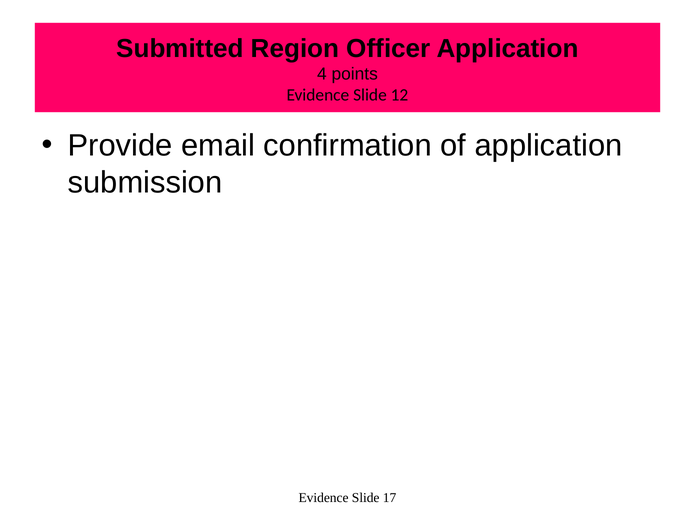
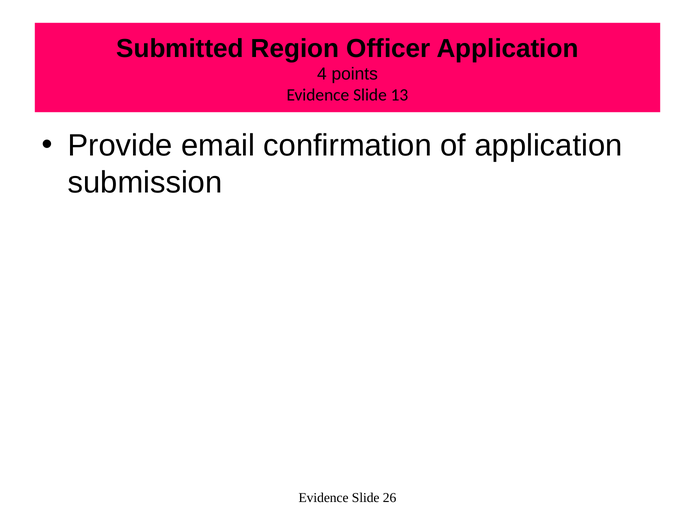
12: 12 -> 13
17: 17 -> 26
